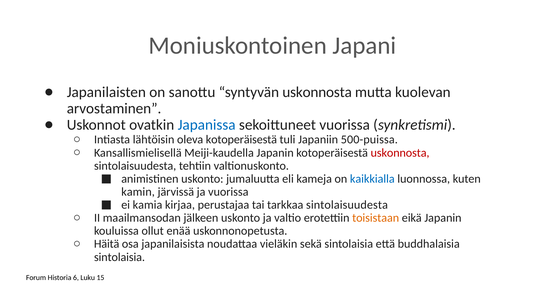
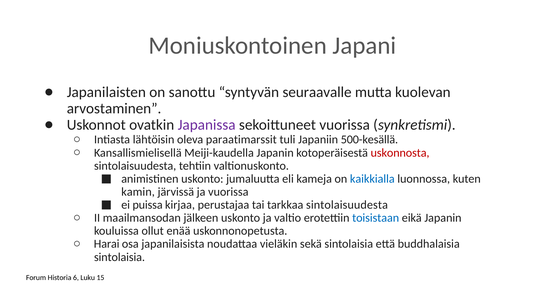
syntyvän uskonnosta: uskonnosta -> seuraavalle
Japanissa colour: blue -> purple
oleva kotoperäisestä: kotoperäisestä -> paraatimarssit
500-puissa: 500-puissa -> 500-kesällä
kamia: kamia -> puissa
toisistaan colour: orange -> blue
Häitä: Häitä -> Harai
